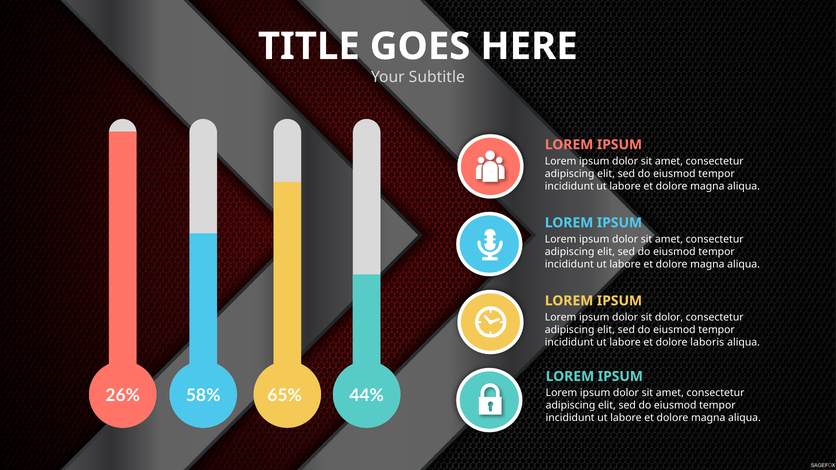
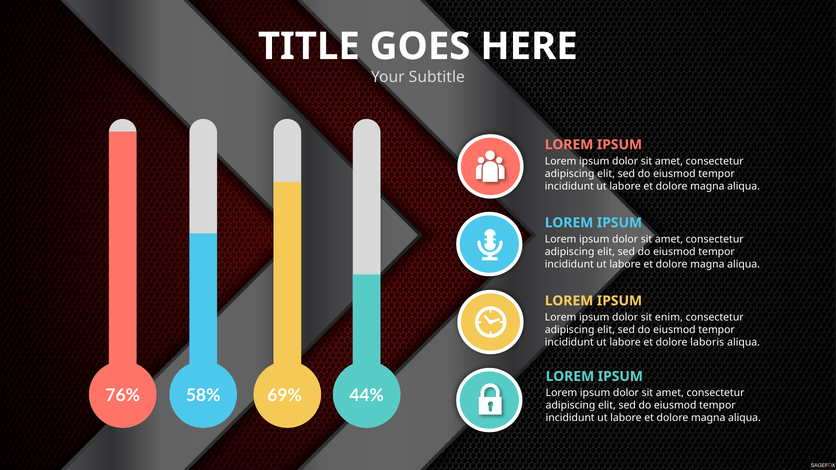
sit dolor: dolor -> enim
26%: 26% -> 76%
65%: 65% -> 69%
